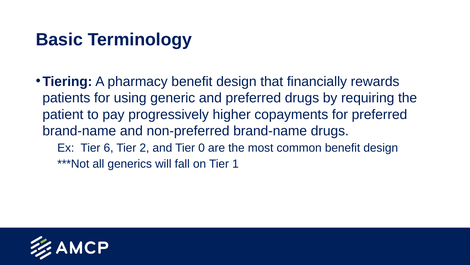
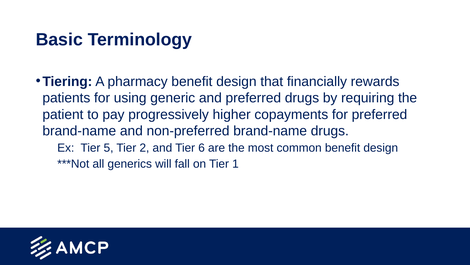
6: 6 -> 5
0: 0 -> 6
